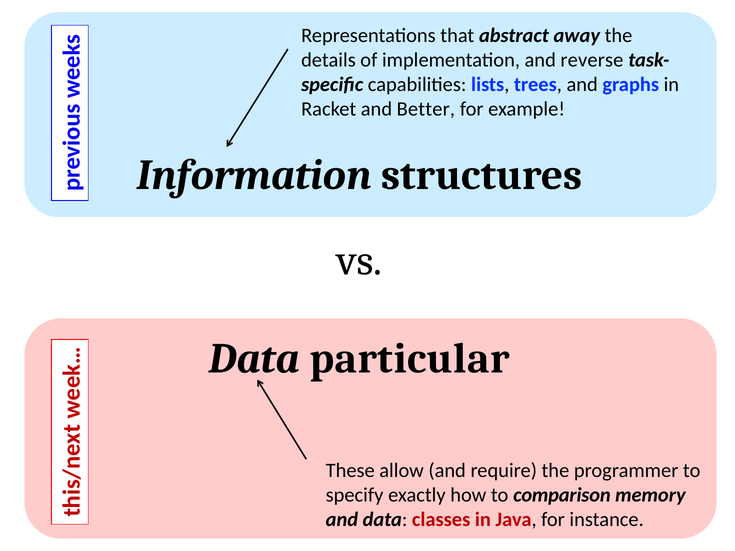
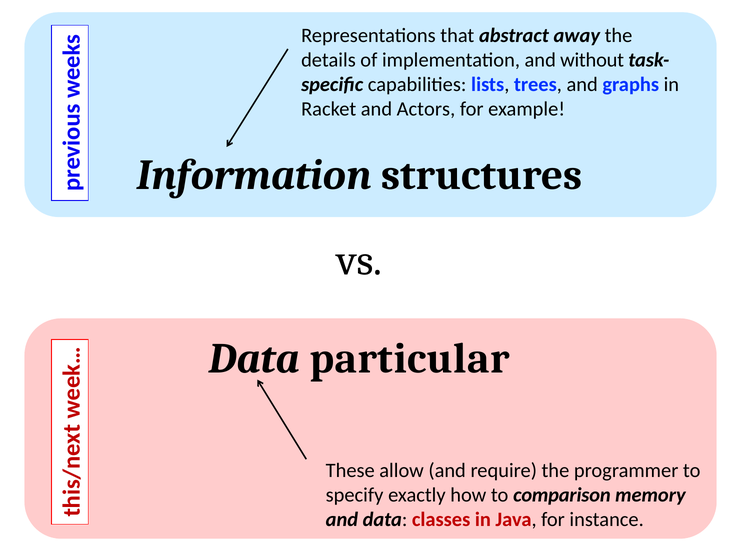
reverse: reverse -> without
Better: Better -> Actors
